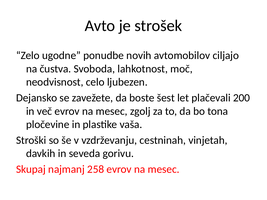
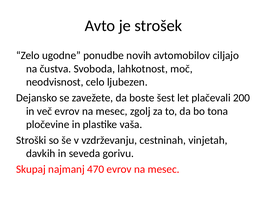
258: 258 -> 470
